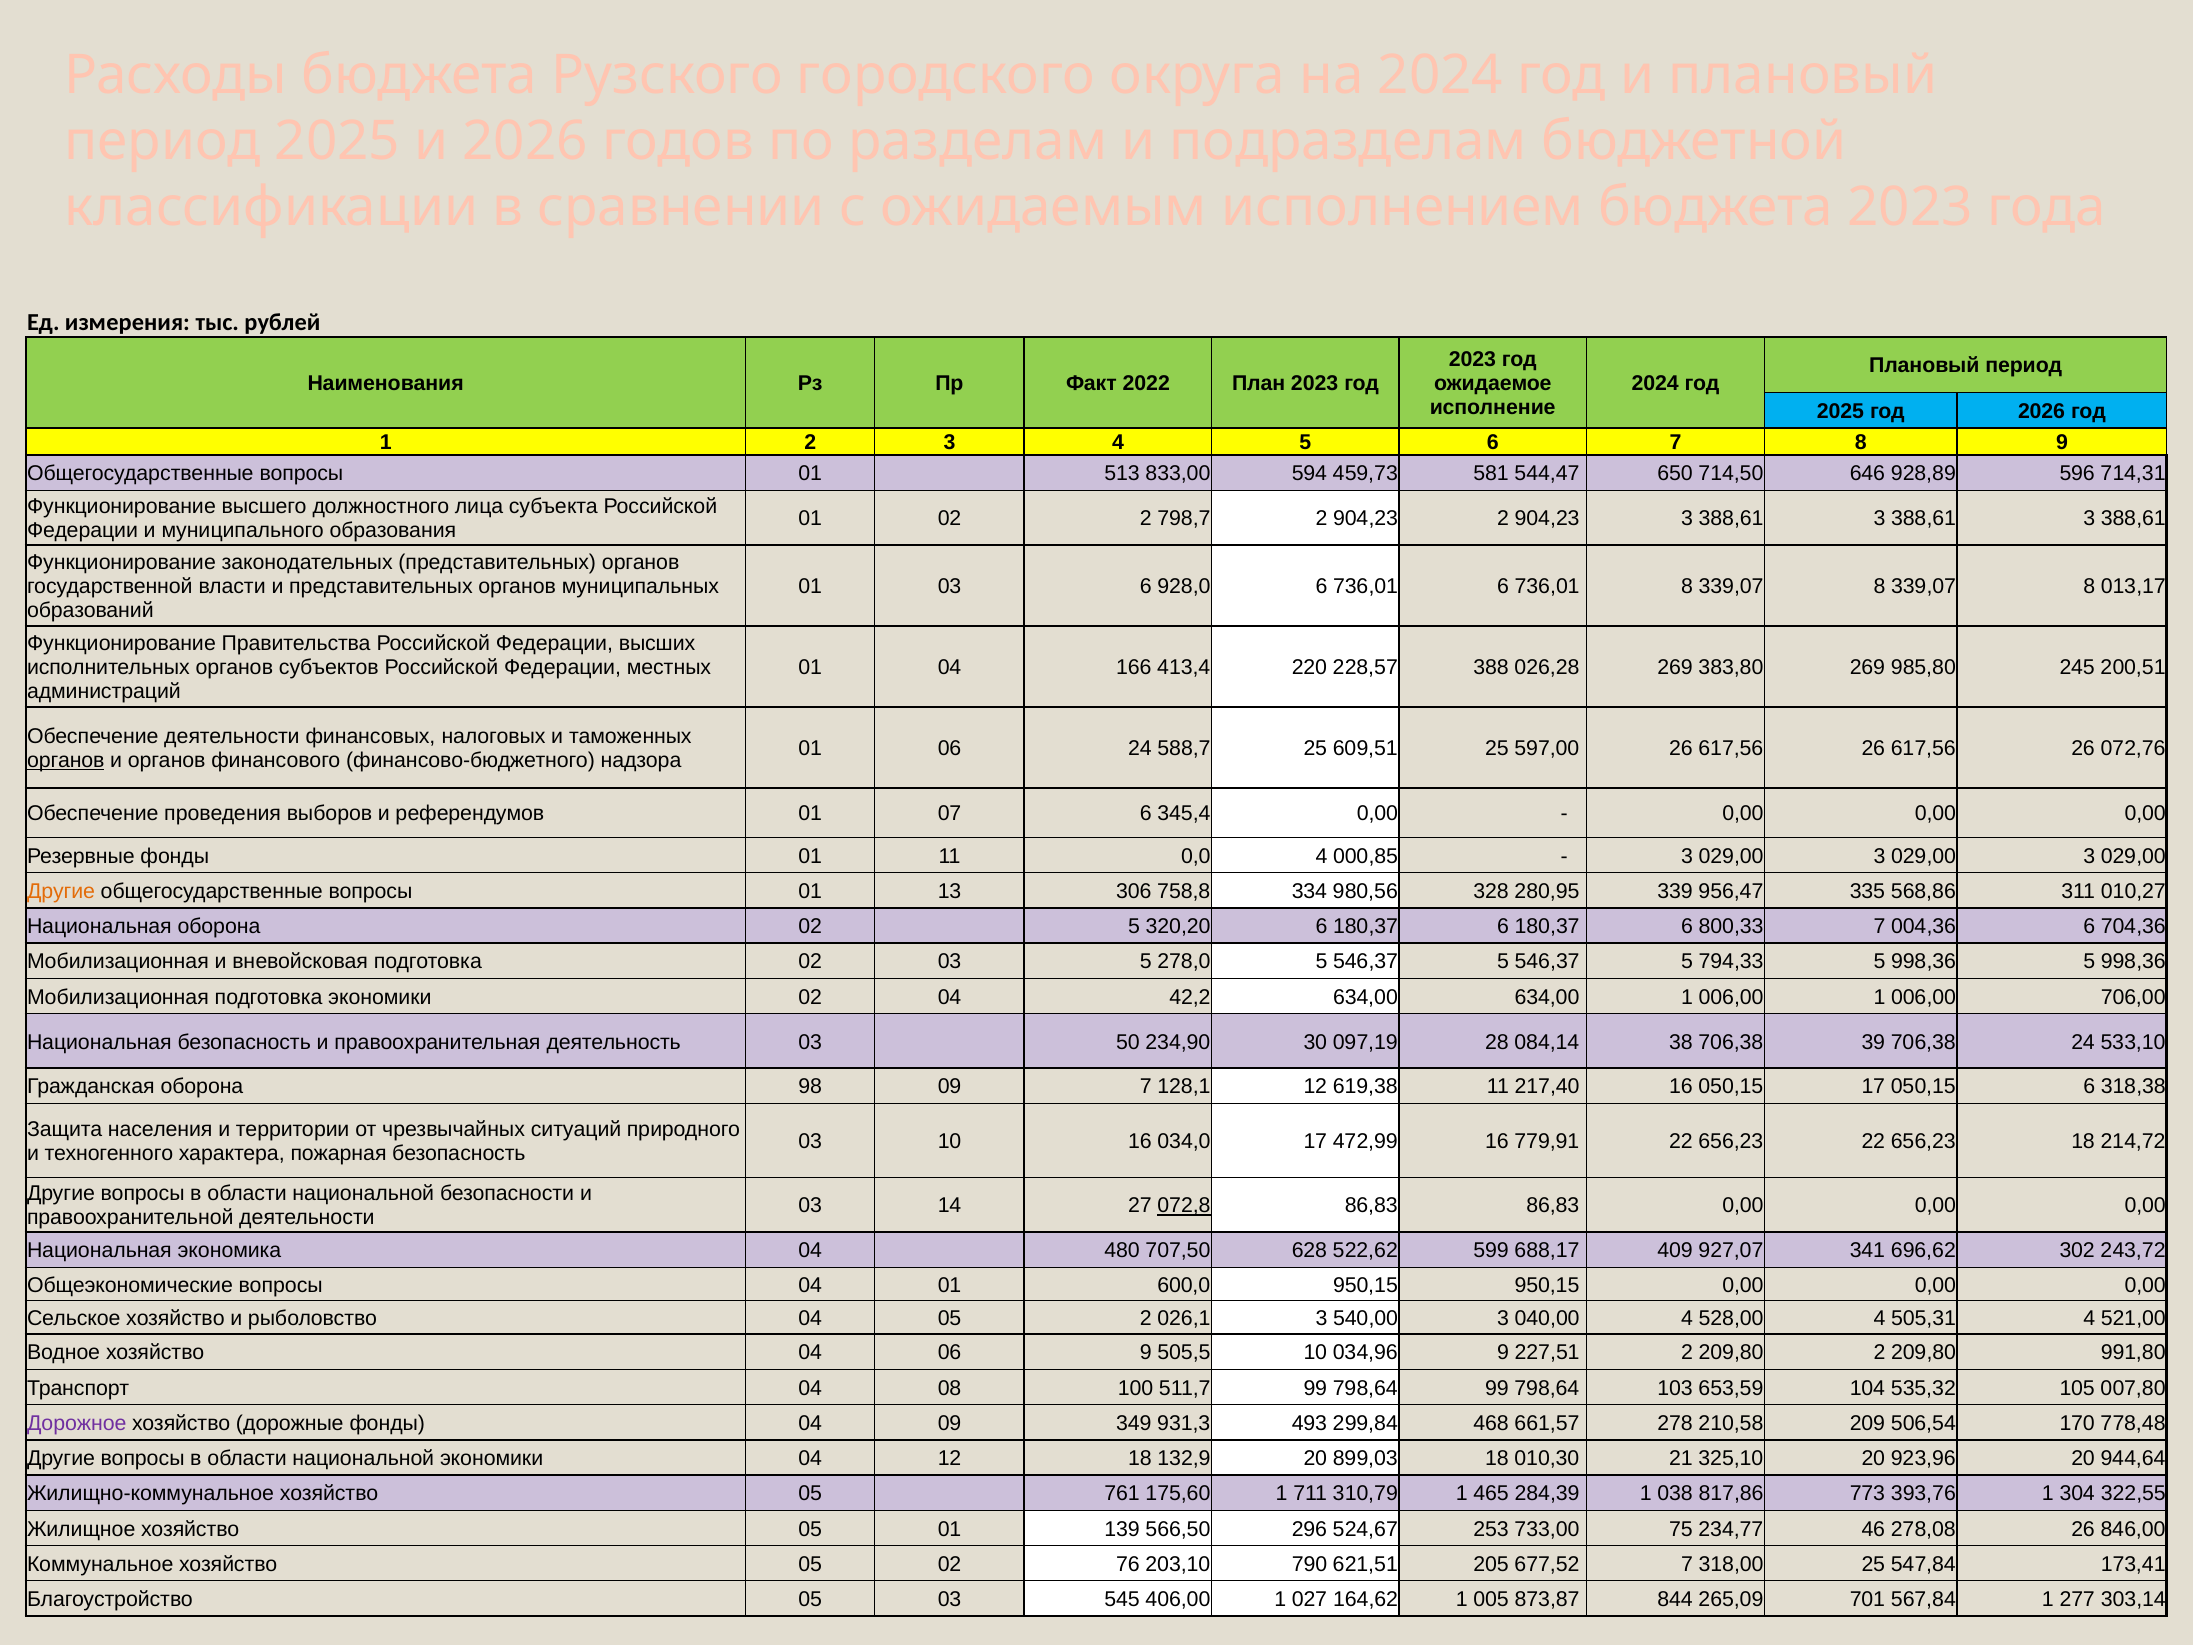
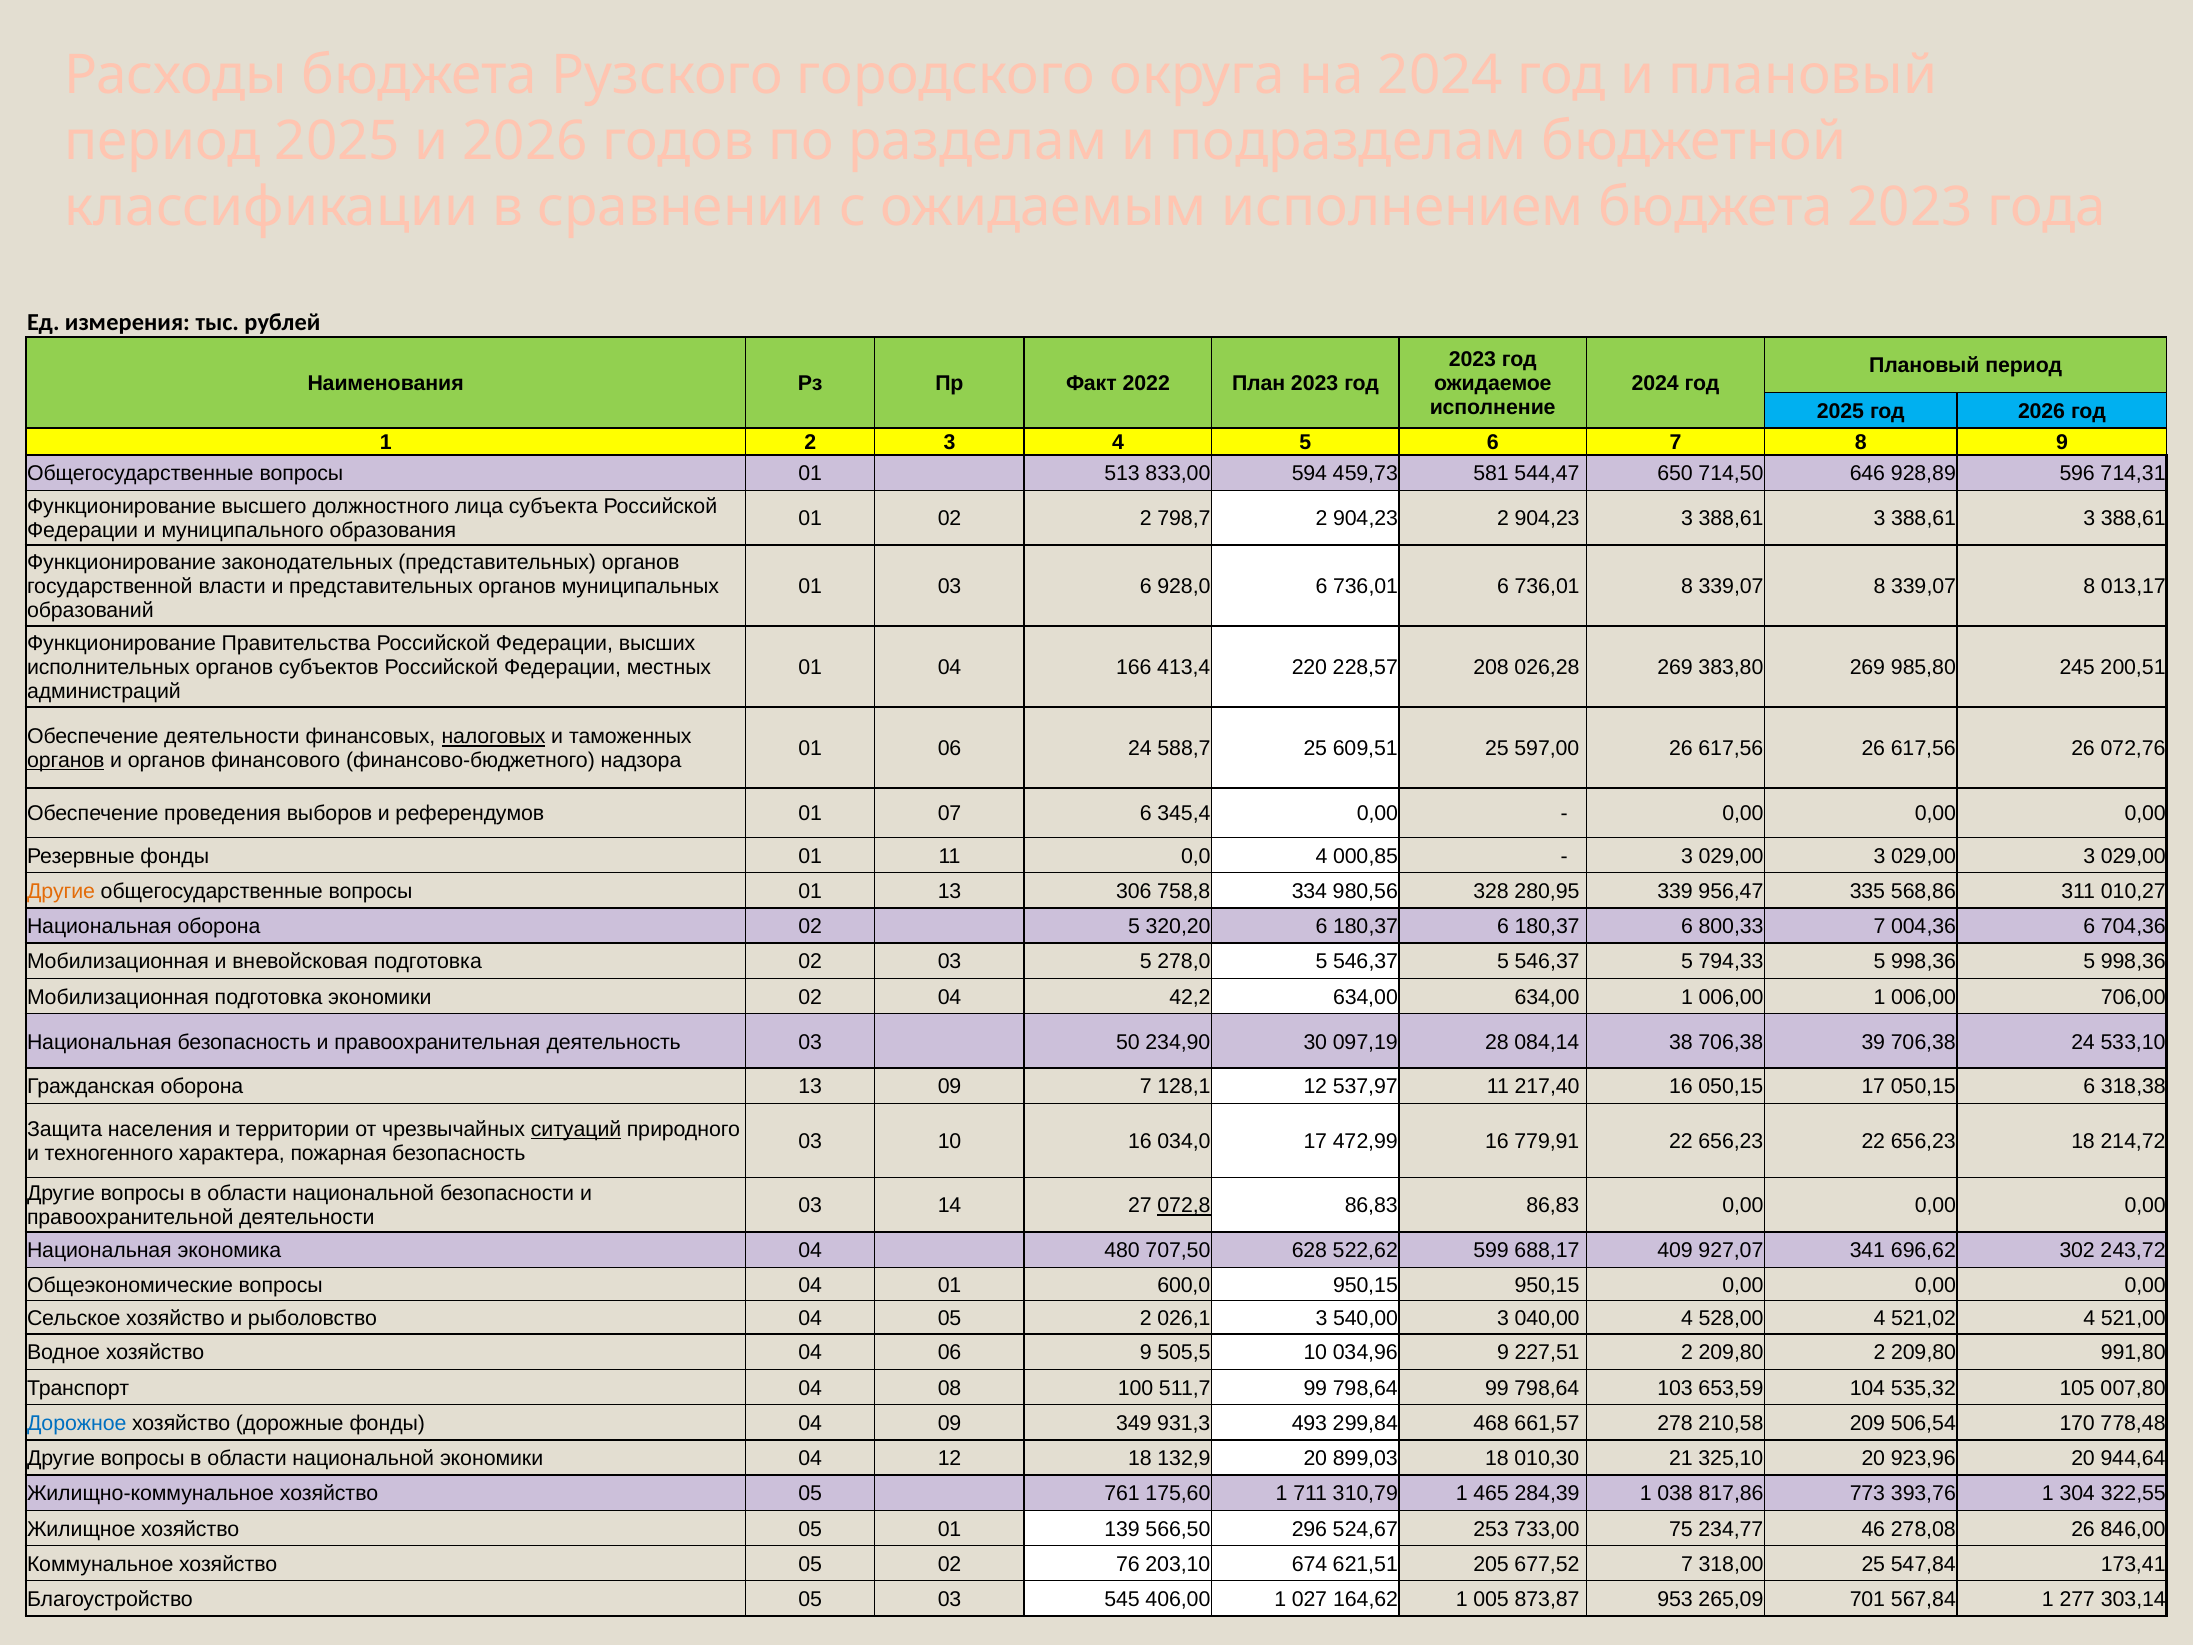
388: 388 -> 208
налоговых underline: none -> present
оборона 98: 98 -> 13
619,38: 619,38 -> 537,97
ситуаций underline: none -> present
505,31: 505,31 -> 521,02
Дорожное colour: purple -> blue
790: 790 -> 674
844: 844 -> 953
